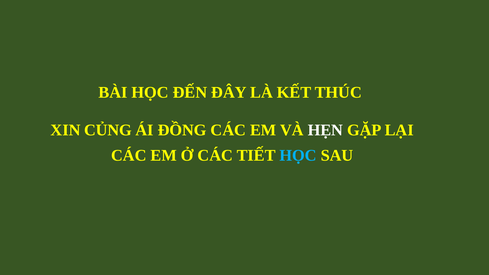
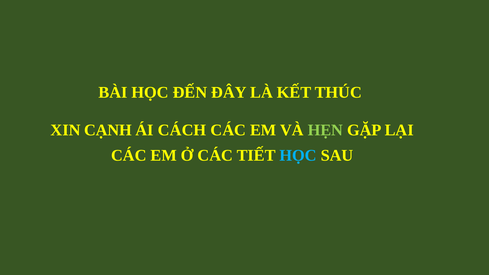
CỦNG: CỦNG -> CẠNH
ĐỒNG: ĐỒNG -> CÁCH
HẸN colour: white -> light green
